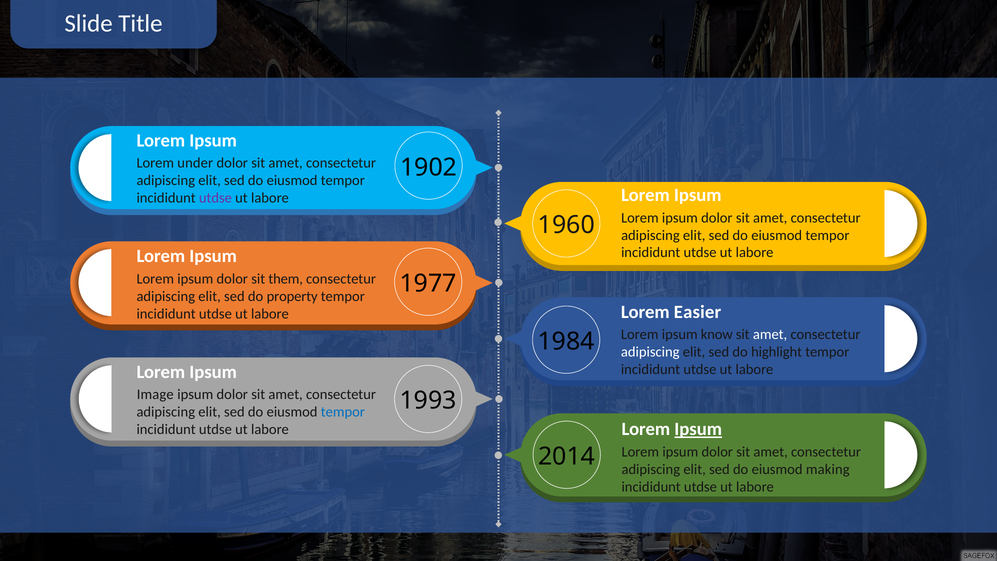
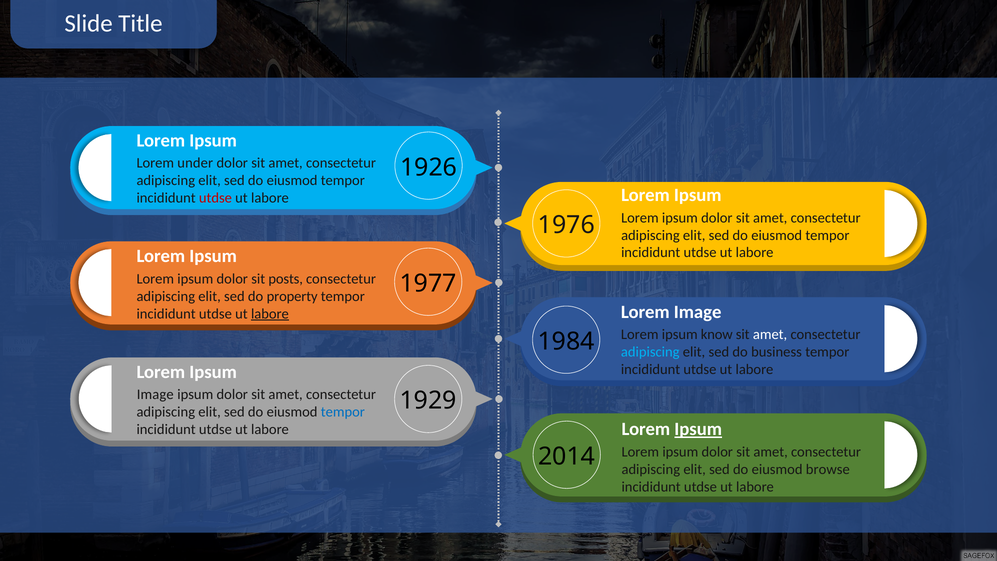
1902: 1902 -> 1926
utdse at (215, 198) colour: purple -> red
1960: 1960 -> 1976
them: them -> posts
Lorem Easier: Easier -> Image
labore at (270, 314) underline: none -> present
adipiscing at (650, 352) colour: white -> light blue
highlight: highlight -> business
1993: 1993 -> 1929
making: making -> browse
